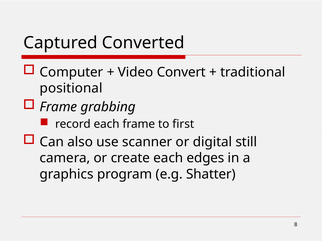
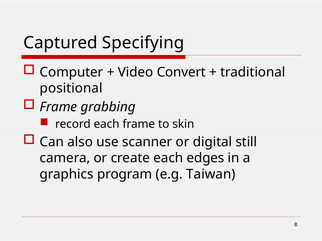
Converted: Converted -> Specifying
first: first -> skin
Shatter: Shatter -> Taiwan
